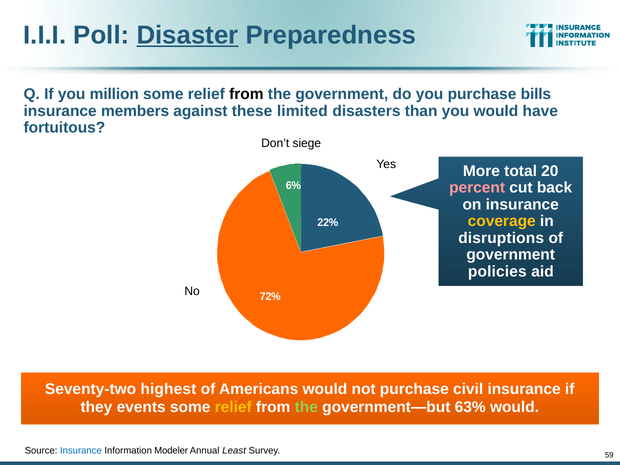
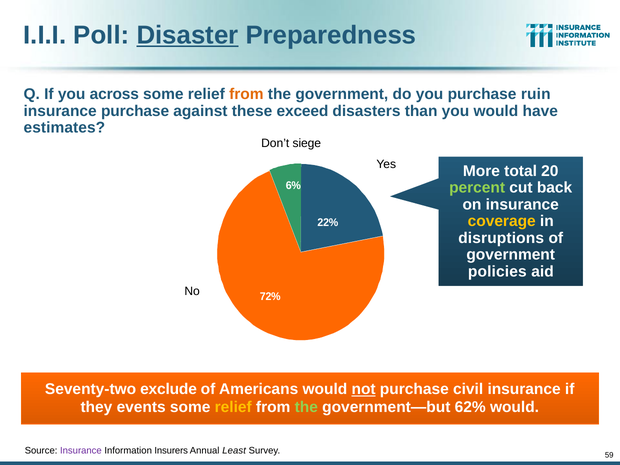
million: million -> across
from at (246, 94) colour: black -> orange
bills: bills -> ruin
insurance members: members -> purchase
limited: limited -> exceed
fortuitous: fortuitous -> estimates
percent colour: pink -> light green
highest: highest -> exclude
not underline: none -> present
63%: 63% -> 62%
Insurance at (81, 451) colour: blue -> purple
Modeler: Modeler -> Insurers
